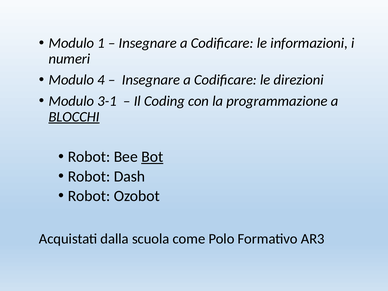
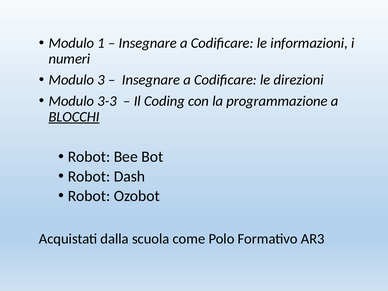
4: 4 -> 3
3-1: 3-1 -> 3-3
Bot underline: present -> none
